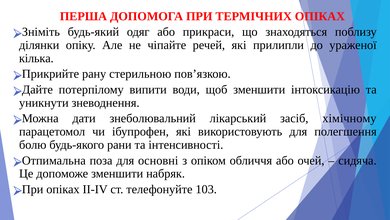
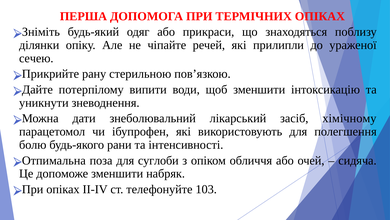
кілька: кілька -> сечею
основні: основні -> суглоби
